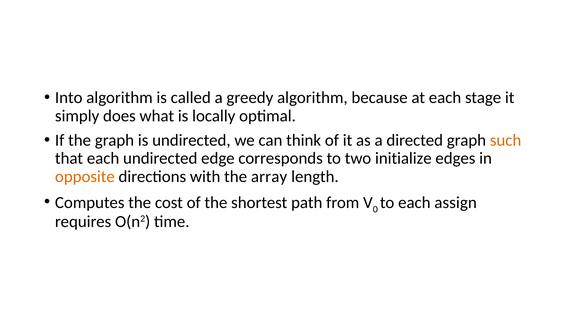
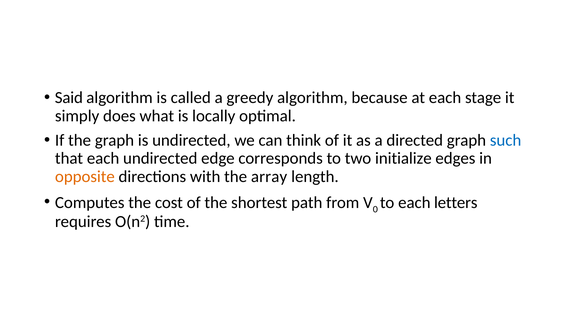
Into: Into -> Said
such colour: orange -> blue
assign: assign -> letters
